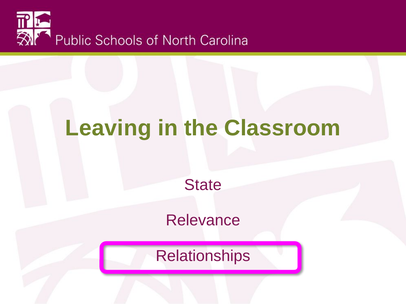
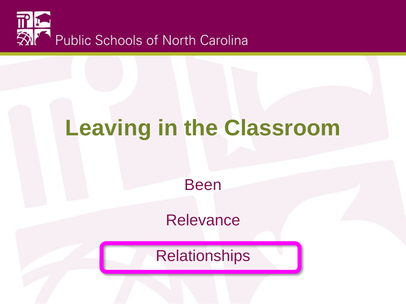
State: State -> Been
